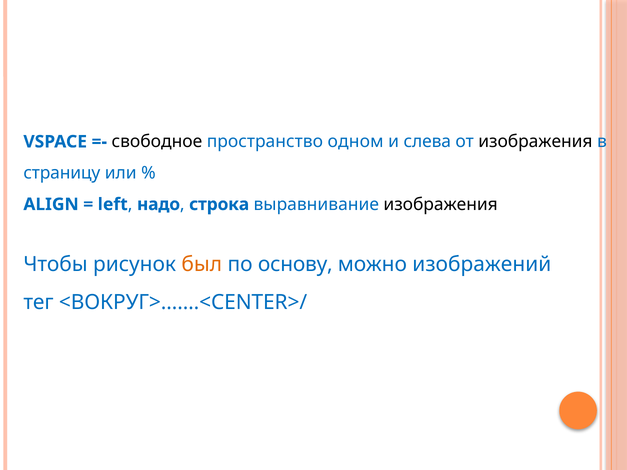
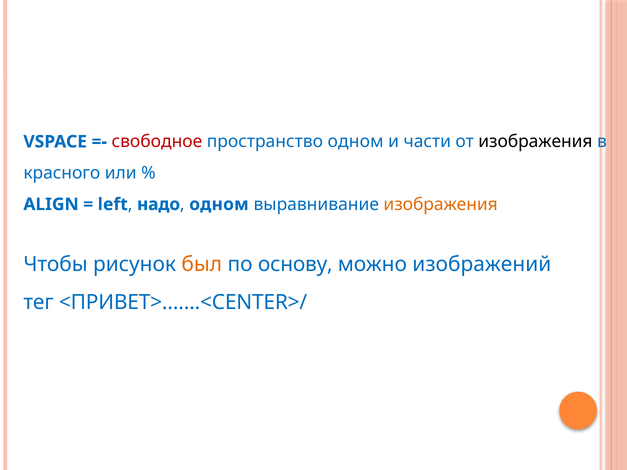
свободное colour: black -> red
слева: слева -> части
страницу: страницу -> красного
строка at (219, 204): строка -> одном
изображения at (441, 204) colour: black -> orange
<ВОКРУГ>…….<CENTER>/: <ВОКРУГ>…….<CENTER>/ -> <ПРИВЕТ>…….<CENTER>/
